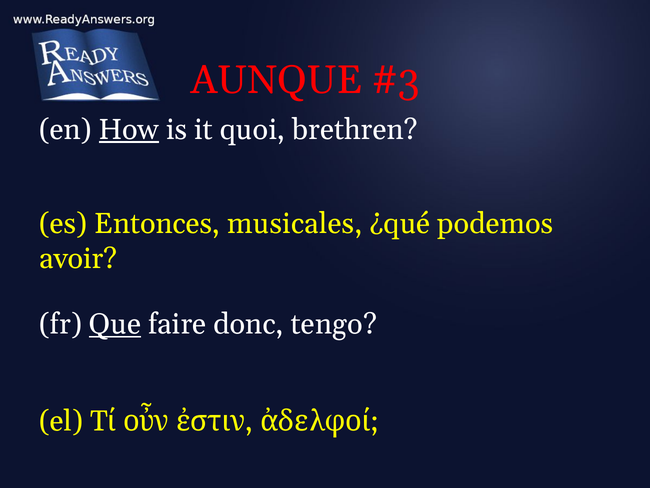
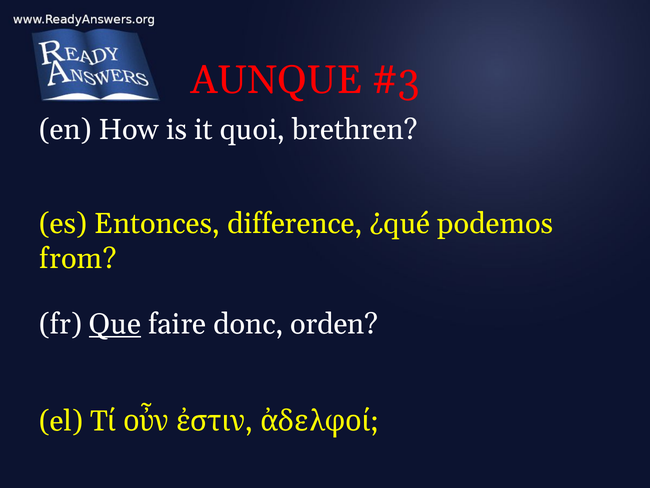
How underline: present -> none
musicales: musicales -> difference
avoir: avoir -> from
tengo: tengo -> orden
